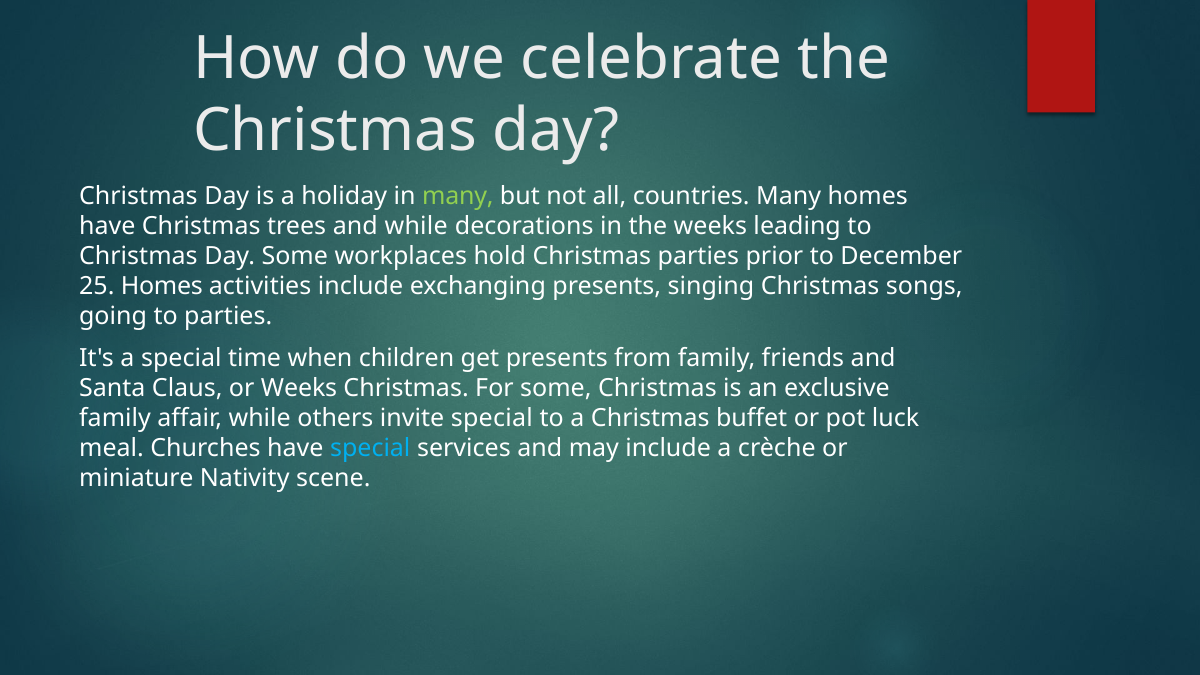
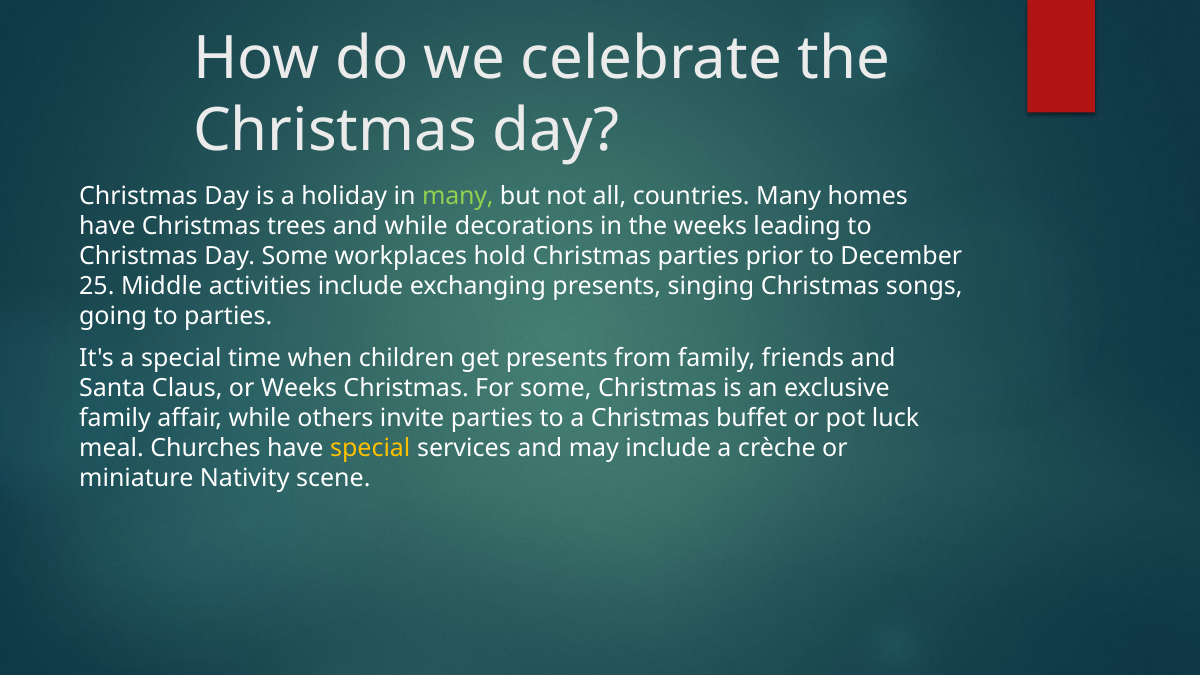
25 Homes: Homes -> Middle
invite special: special -> parties
special at (370, 449) colour: light blue -> yellow
